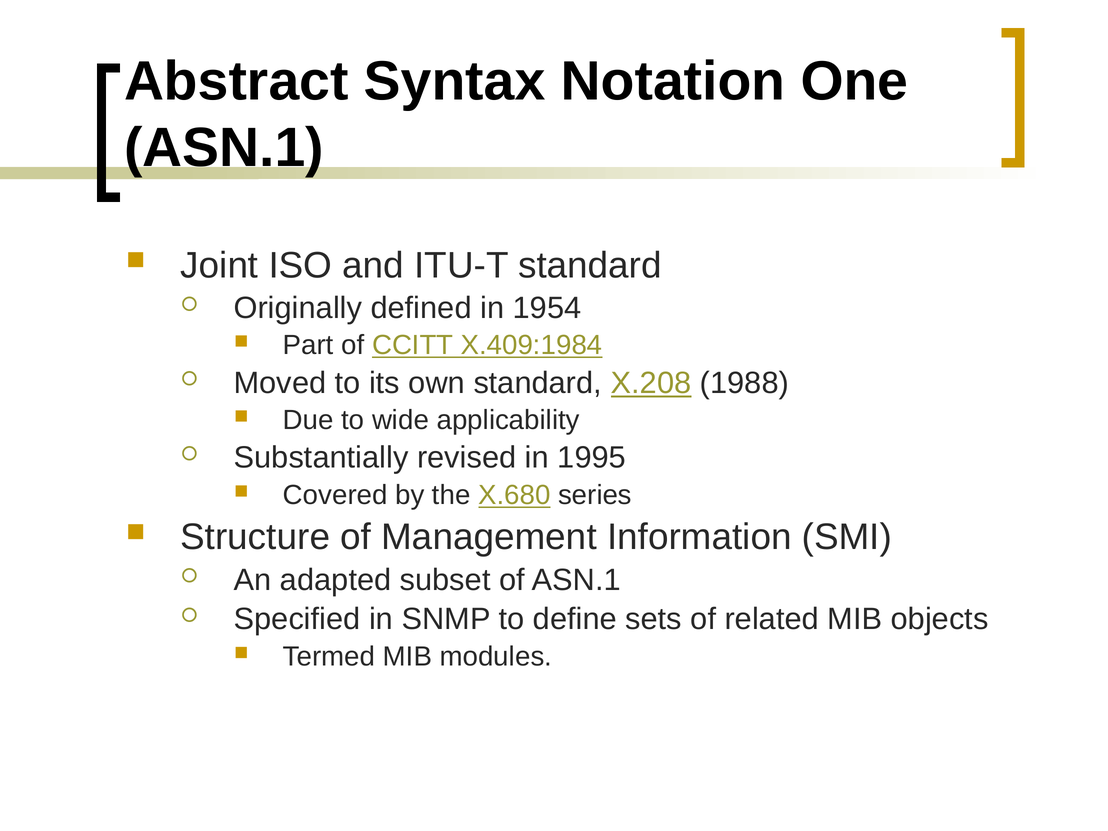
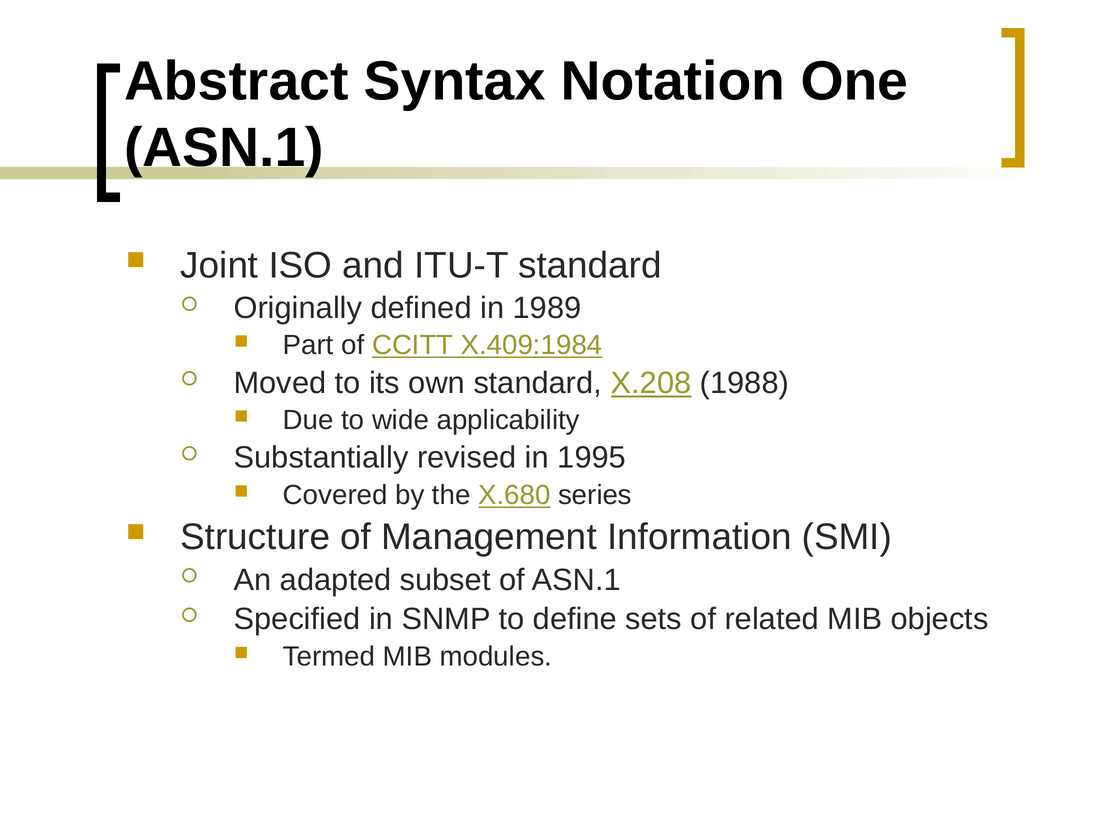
1954: 1954 -> 1989
